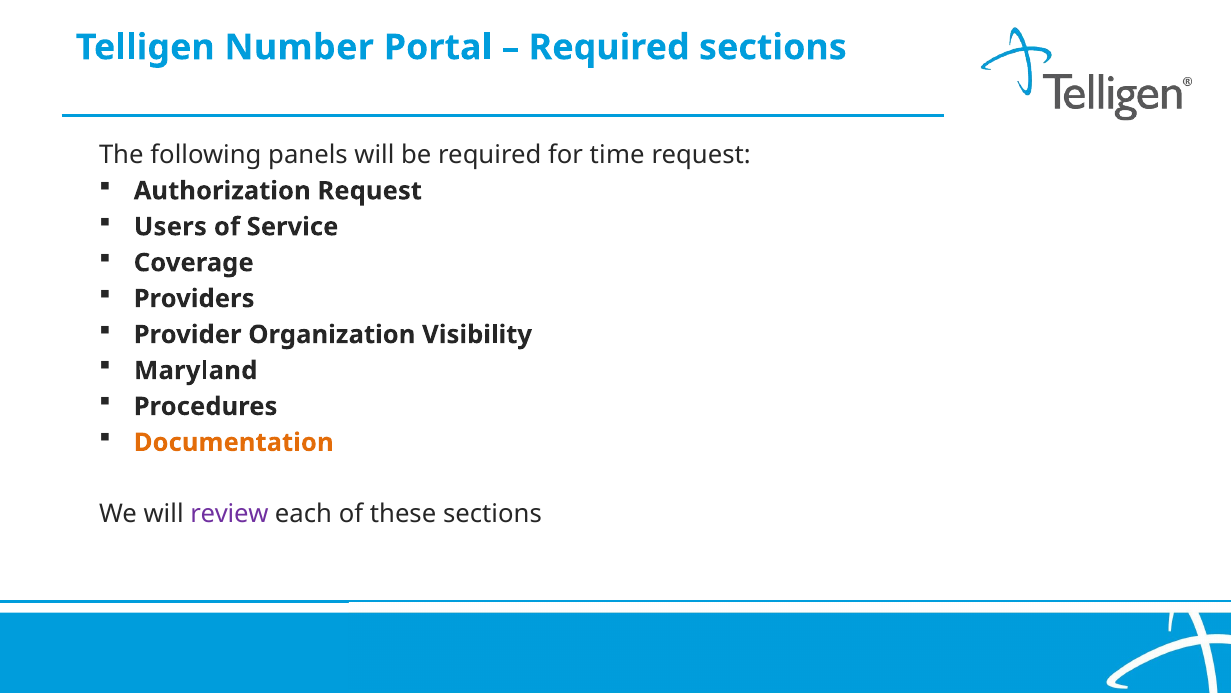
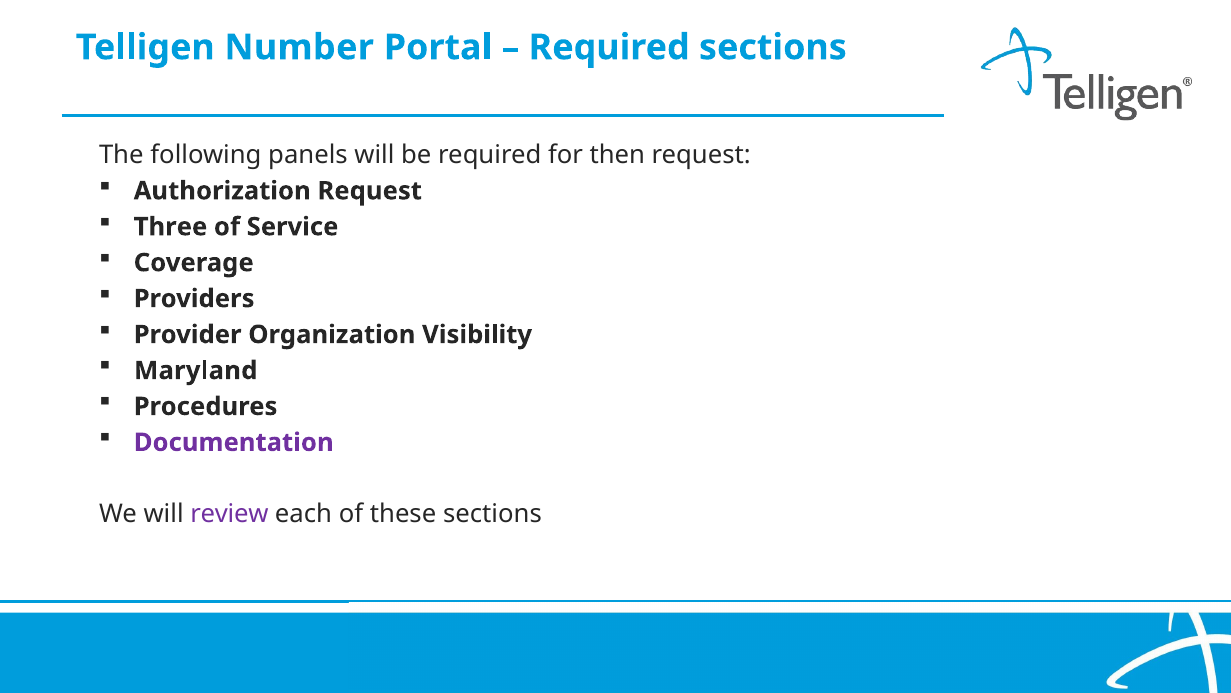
time: time -> then
Users: Users -> Three
Documentation colour: orange -> purple
